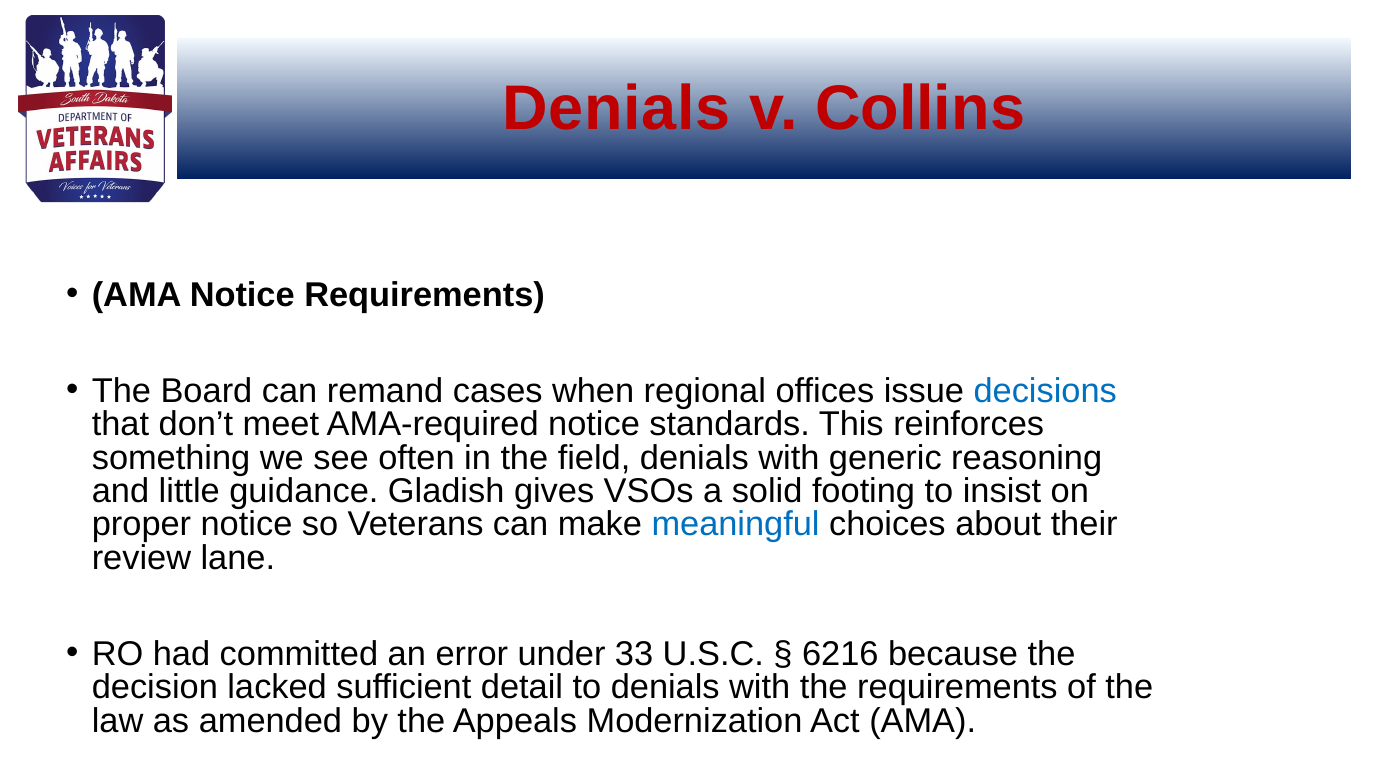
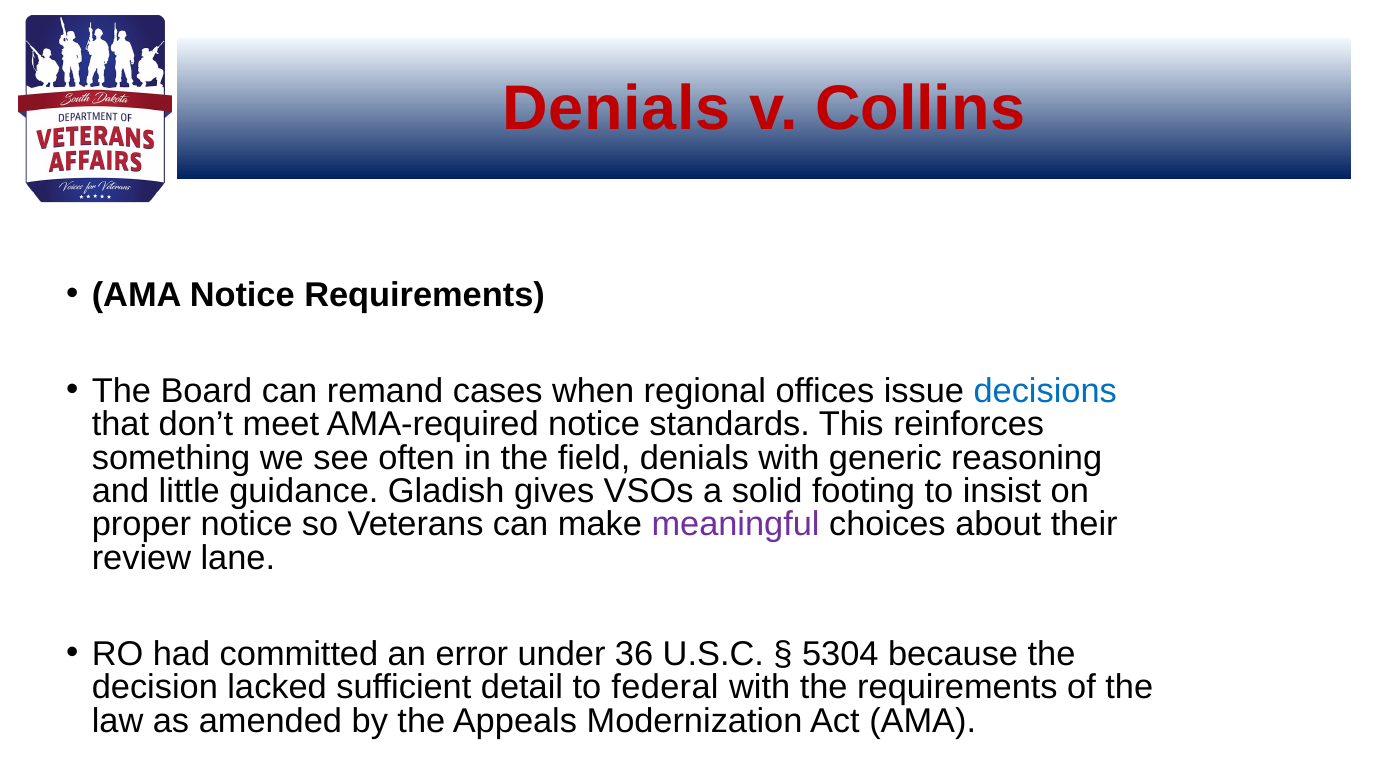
meaningful colour: blue -> purple
33: 33 -> 36
6216: 6216 -> 5304
to denials: denials -> federal
